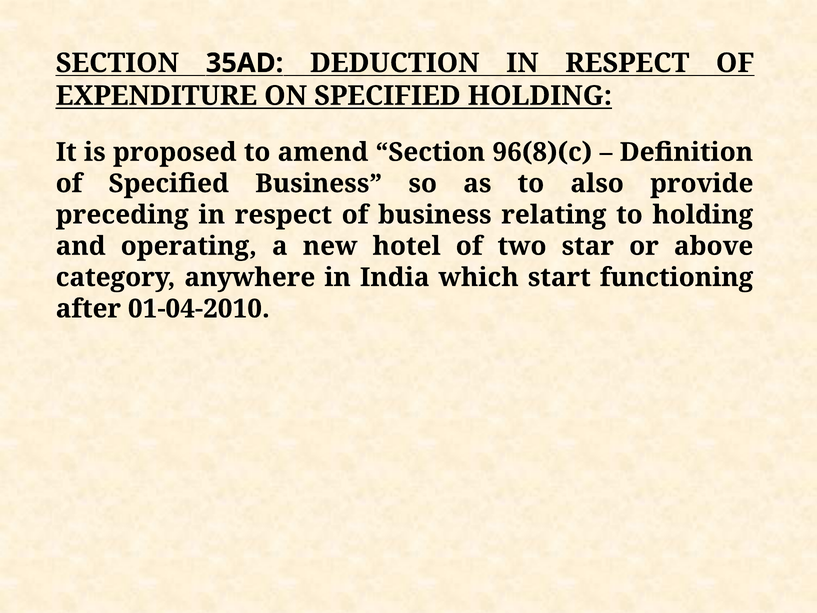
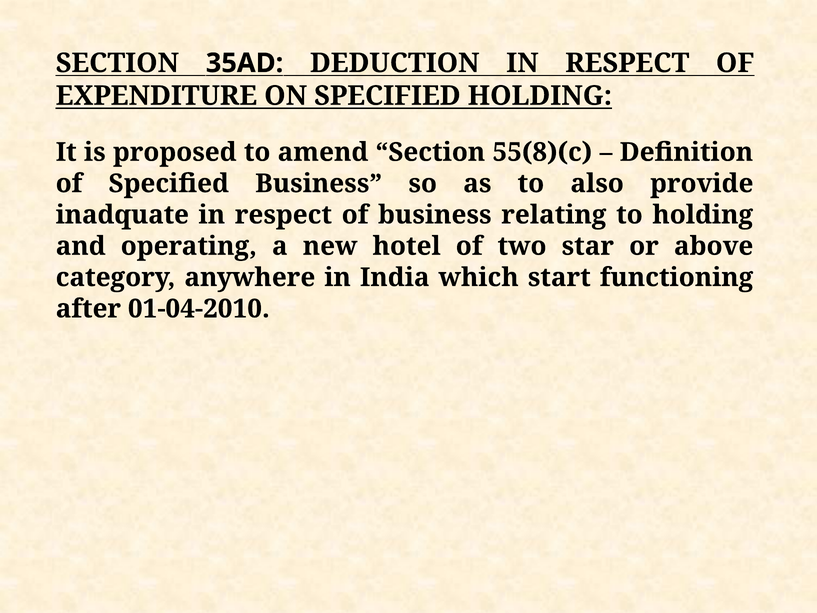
96(8)(c: 96(8)(c -> 55(8)(c
preceding: preceding -> inadquate
